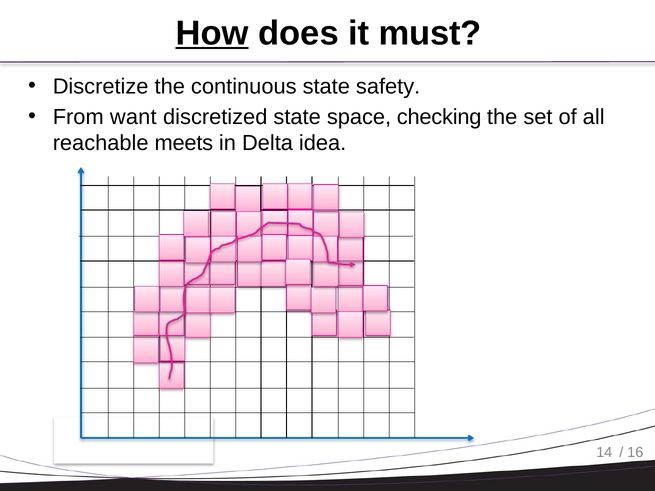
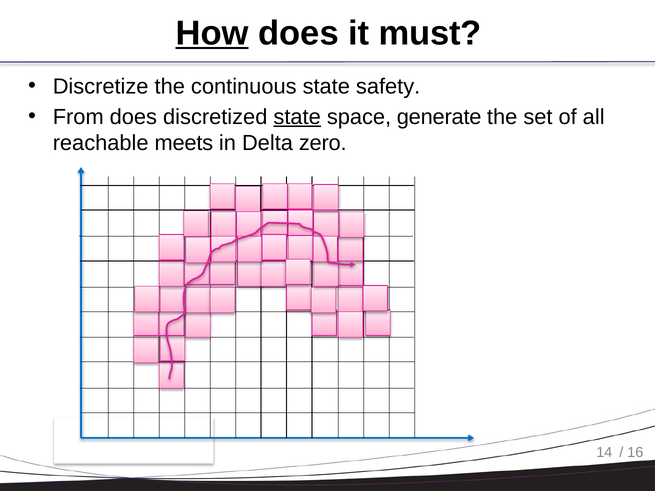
From want: want -> does
state at (297, 117) underline: none -> present
checking: checking -> generate
idea: idea -> zero
